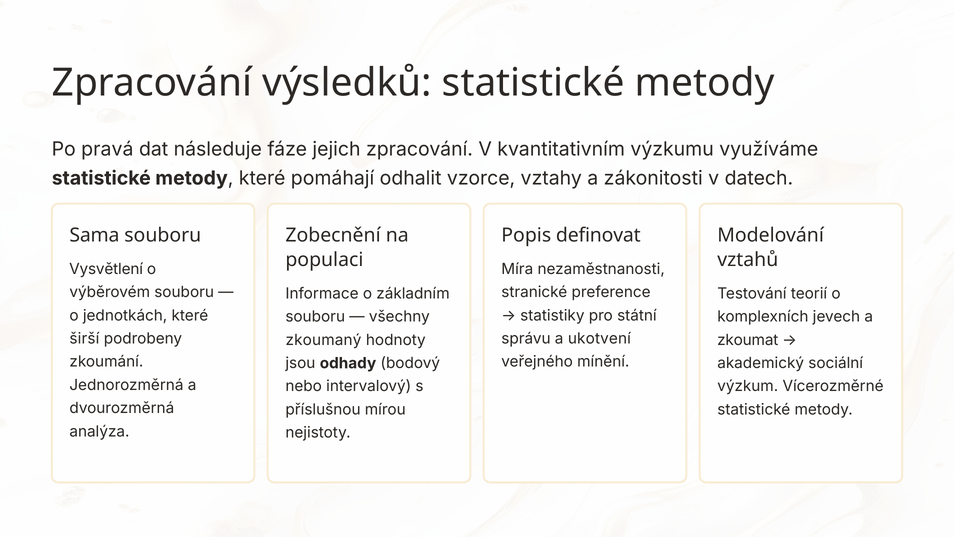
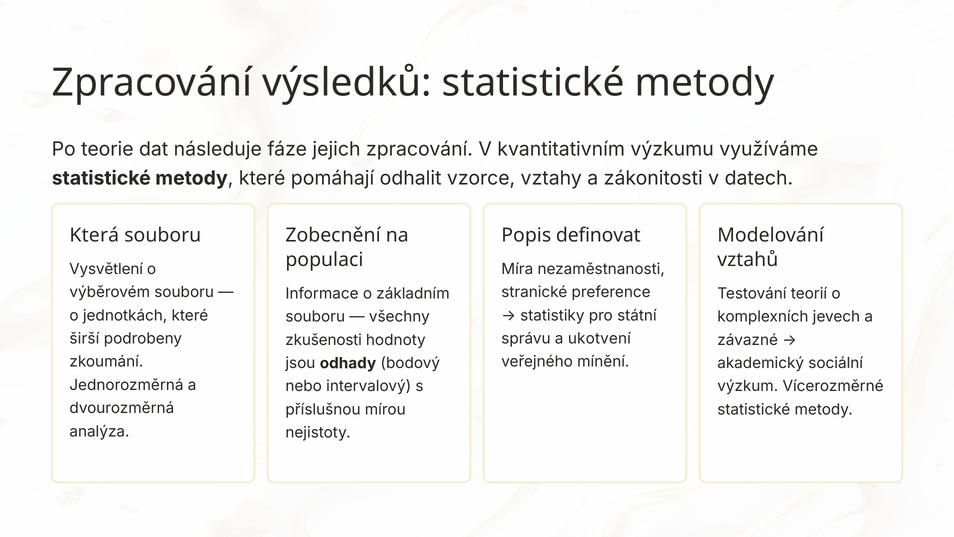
pravá: pravá -> teorie
Sama: Sama -> Která
zkoumaný: zkoumaný -> zkušenosti
zkoumat: zkoumat -> závazné
